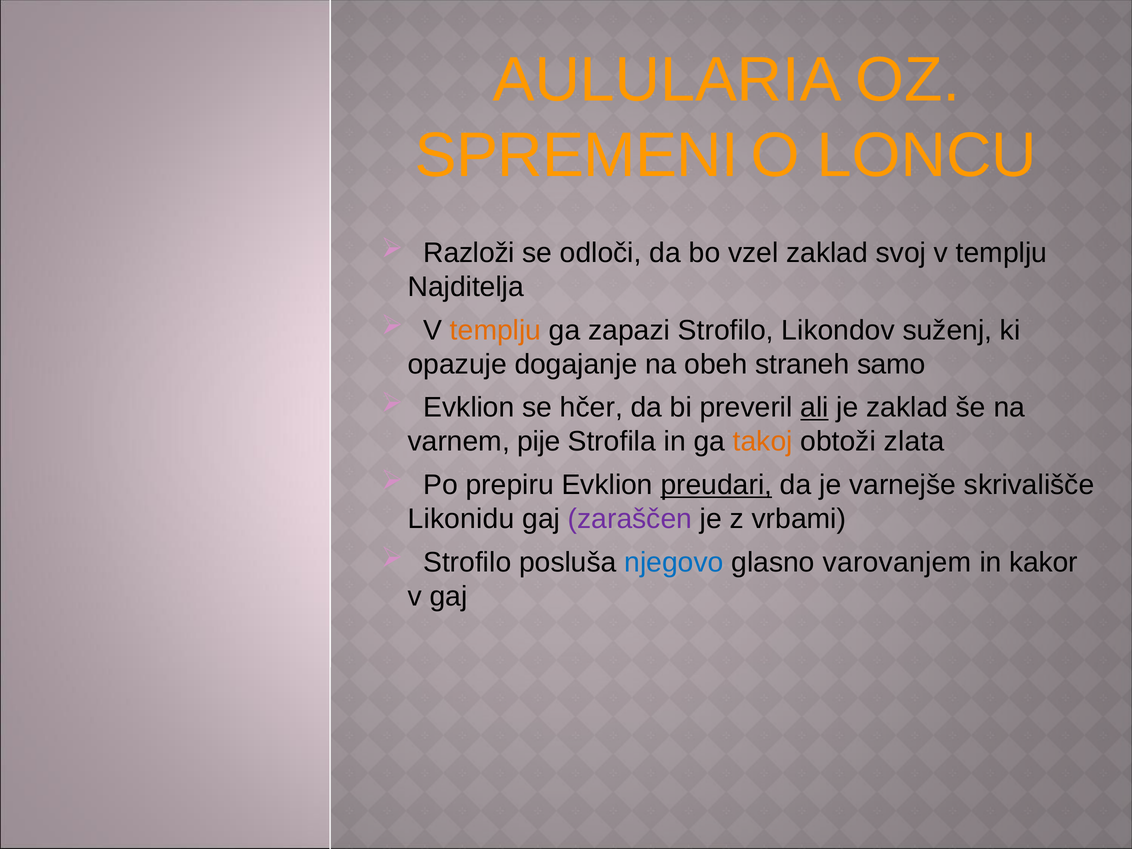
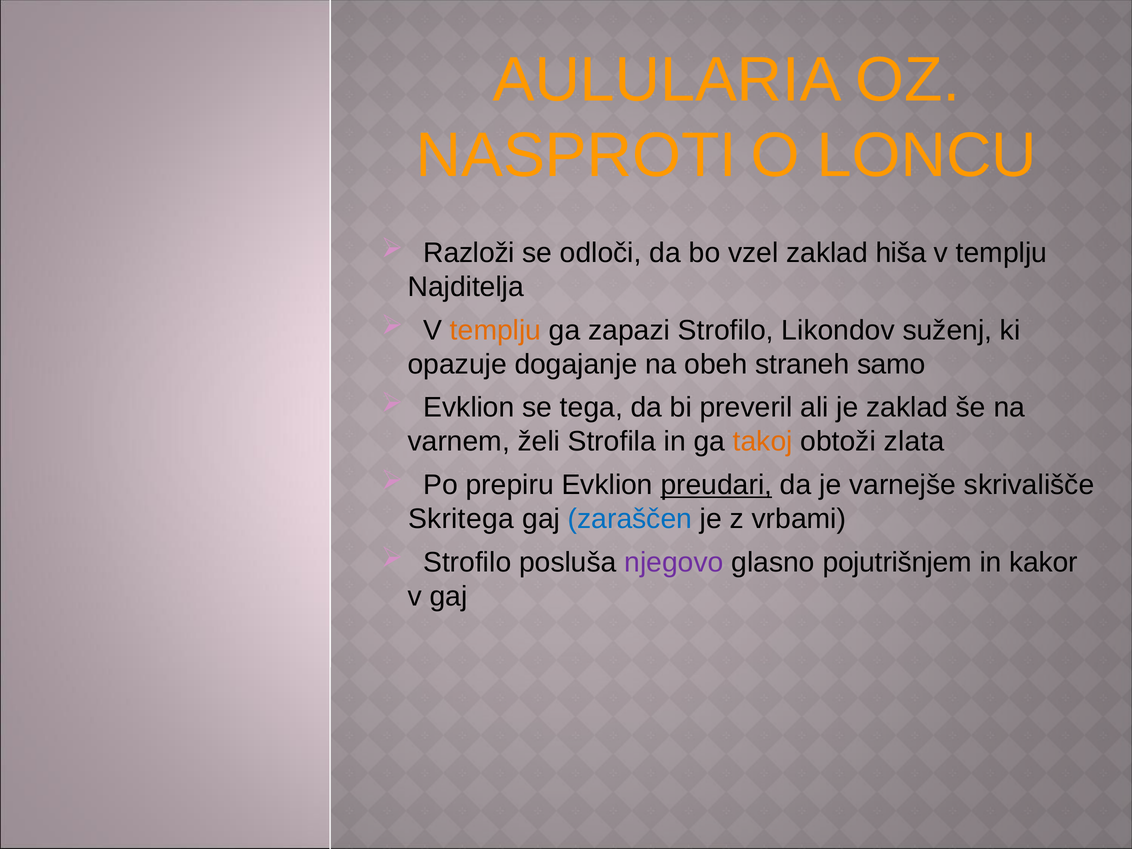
SPREMENI: SPREMENI -> NASPROTI
svoj: svoj -> hiša
hčer: hčer -> tega
ali underline: present -> none
pije: pije -> želi
Likonidu: Likonidu -> Skritega
zaraščen colour: purple -> blue
njegovo colour: blue -> purple
varovanjem: varovanjem -> pojutrišnjem
